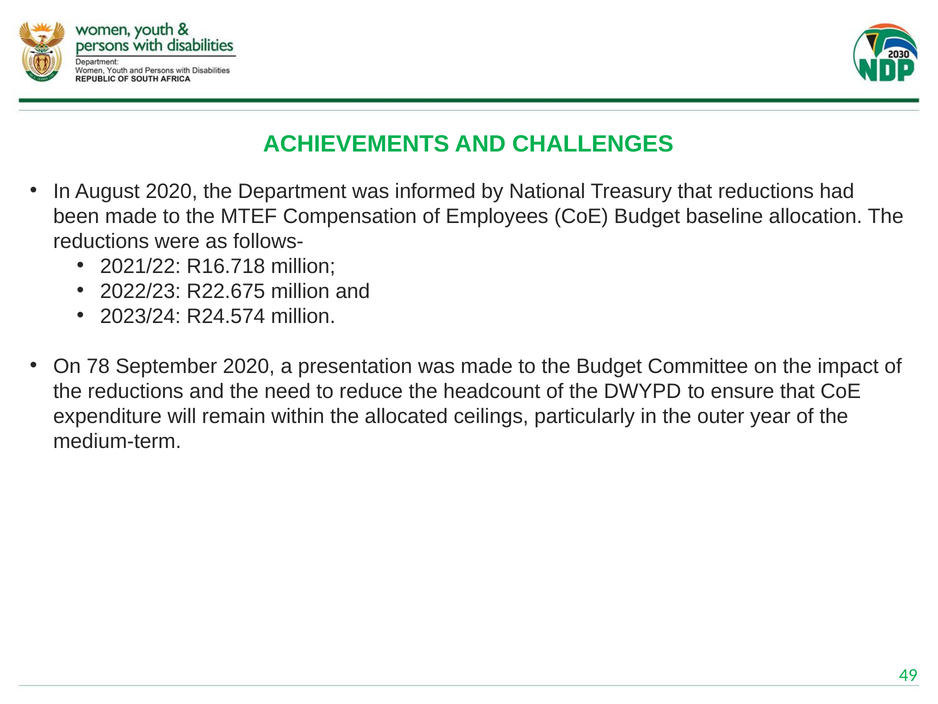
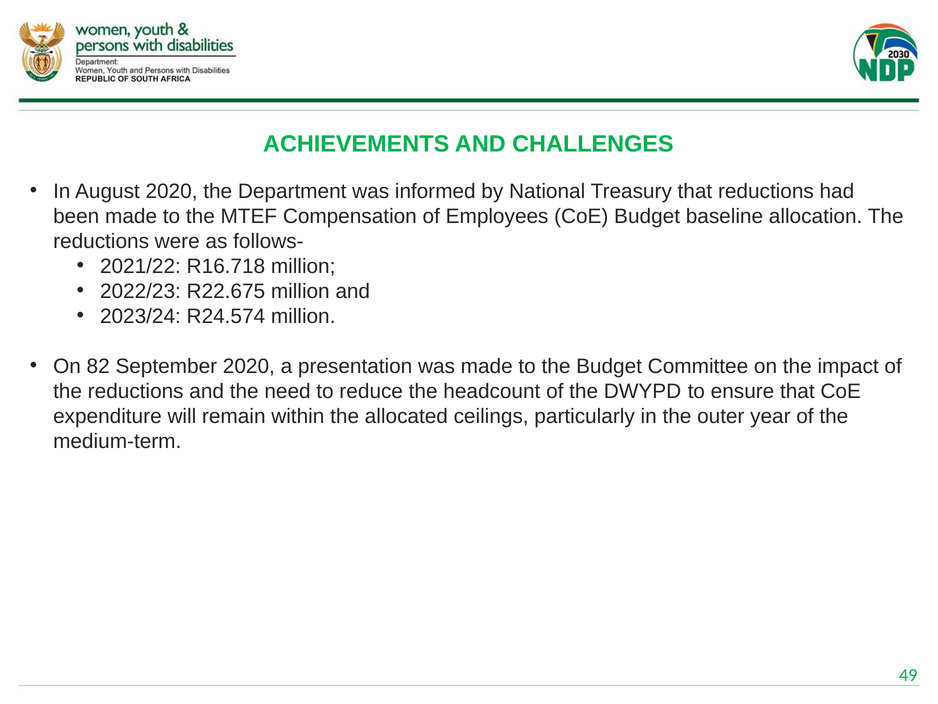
78: 78 -> 82
